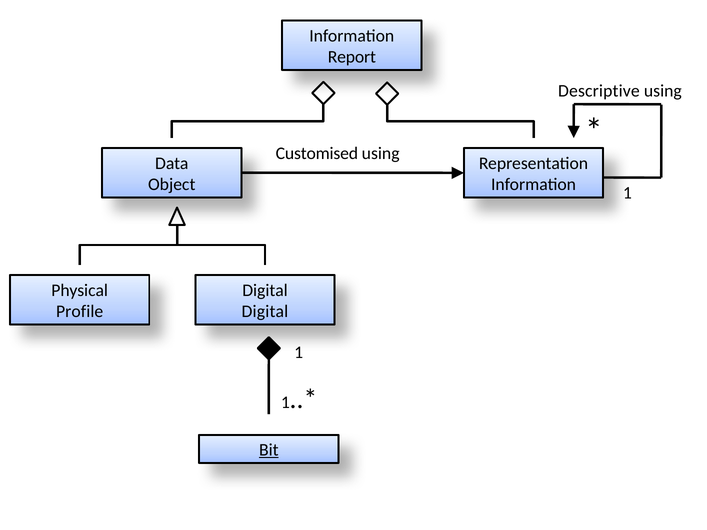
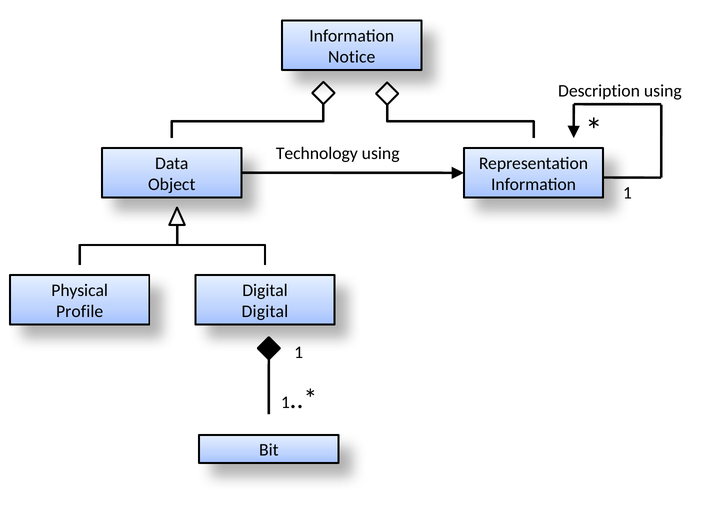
Report: Report -> Notice
Descriptive: Descriptive -> Description
Customised: Customised -> Technology
Bit underline: present -> none
